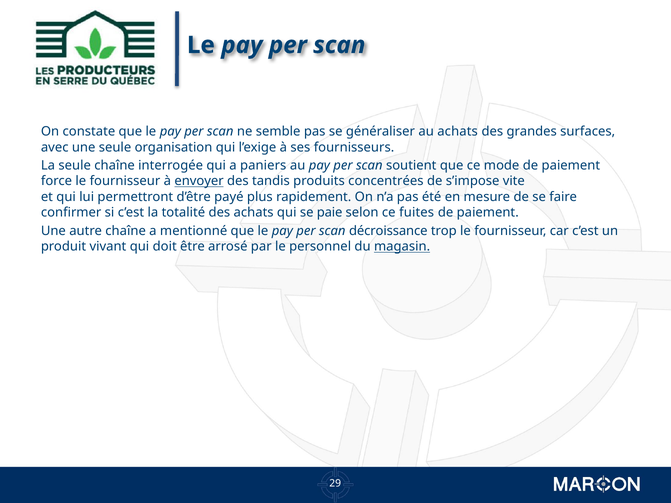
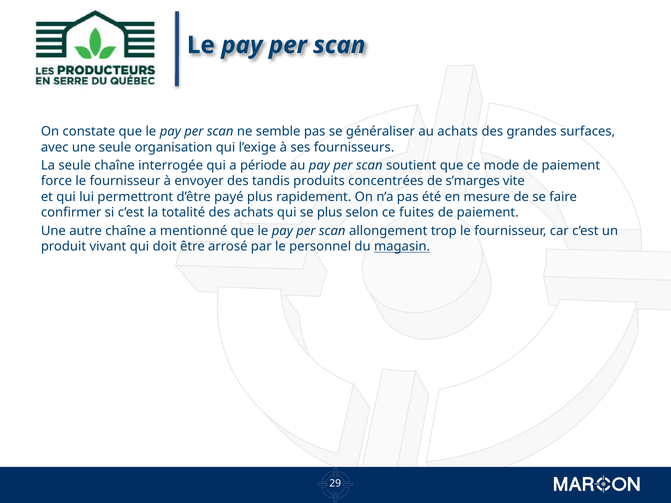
paniers: paniers -> période
envoyer underline: present -> none
s’impose: s’impose -> s’marges
se paie: paie -> plus
décroissance: décroissance -> allongement
